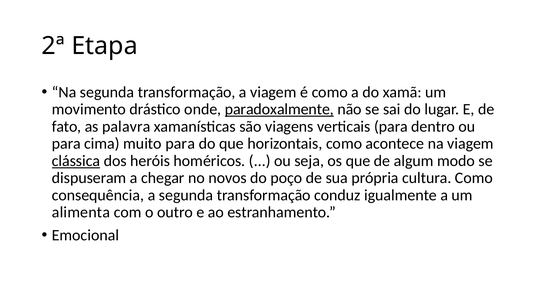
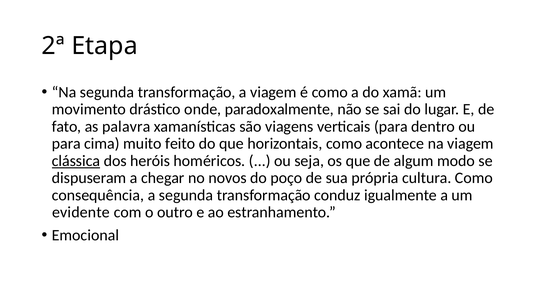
paradoxalmente underline: present -> none
muito para: para -> feito
alimenta: alimenta -> evidente
